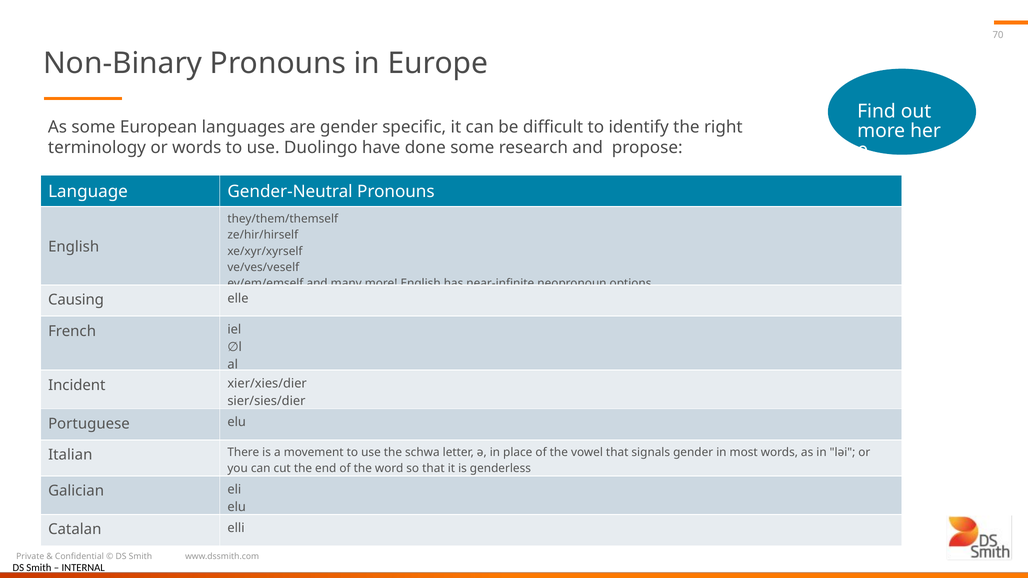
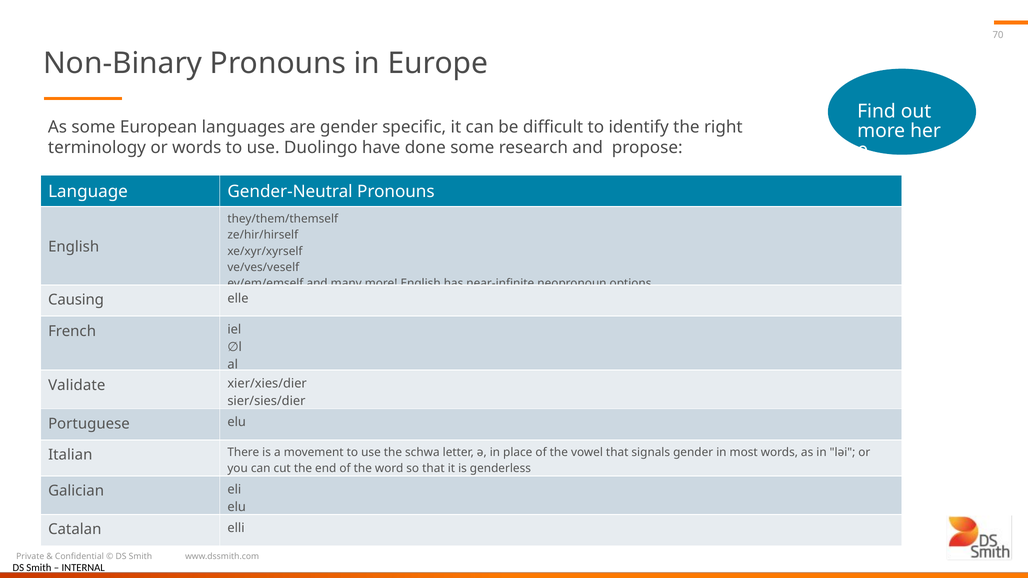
Incident: Incident -> Validate
